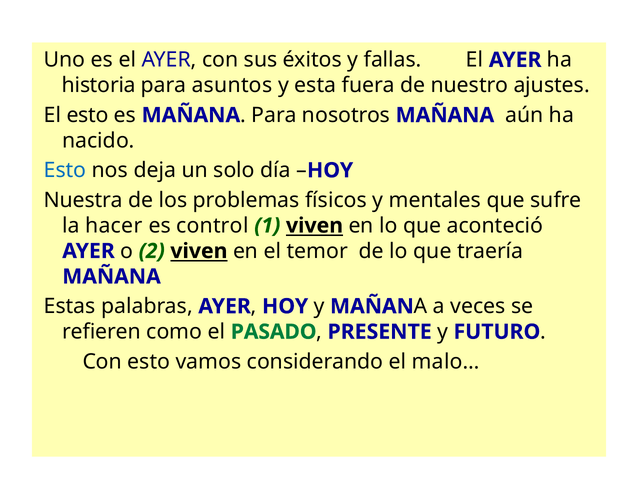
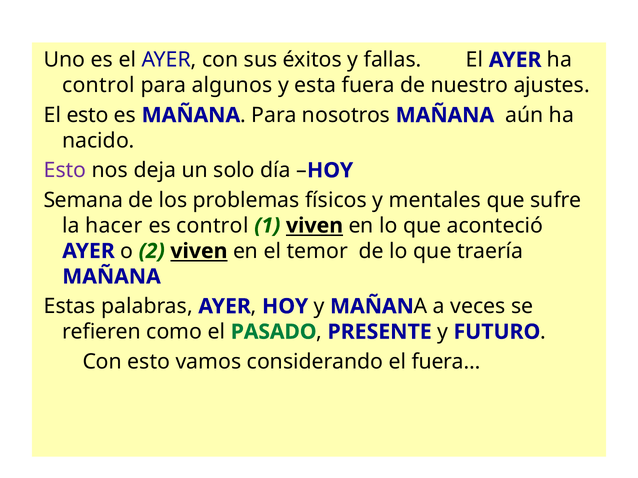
historia at (99, 85): historia -> control
asuntos: asuntos -> algunos
Esto at (65, 171) colour: blue -> purple
Nuestra: Nuestra -> Semana
malo…: malo… -> fuera…
